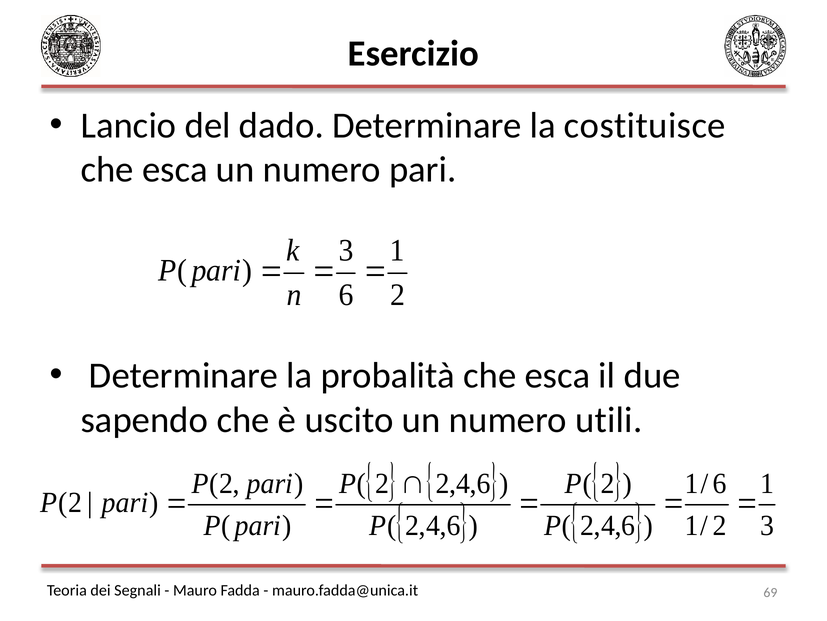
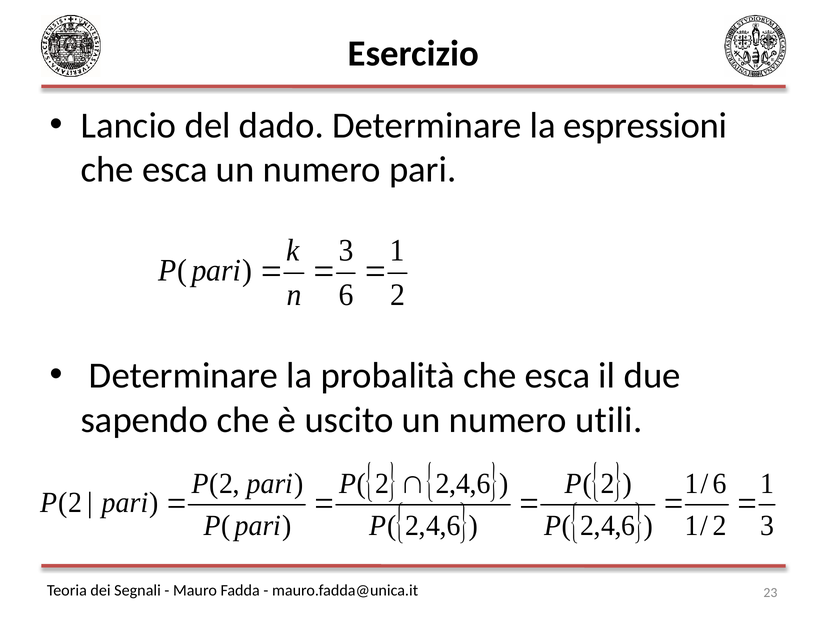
costituisce: costituisce -> espressioni
69: 69 -> 23
